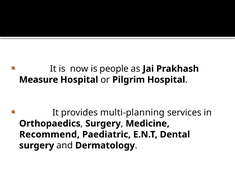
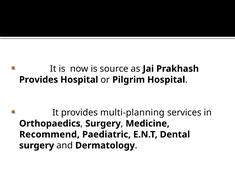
people: people -> source
Measure at (39, 80): Measure -> Provides
